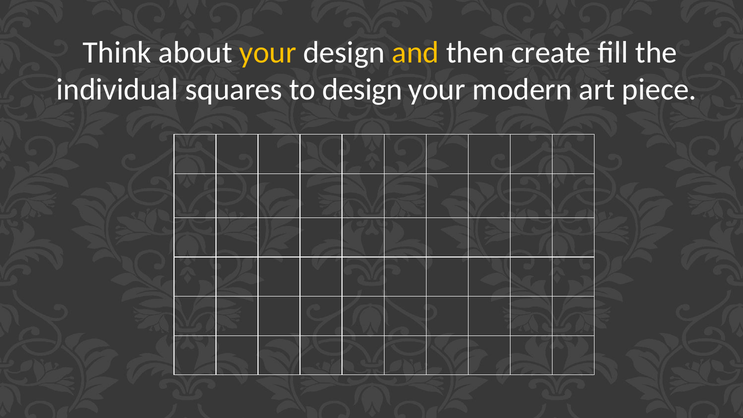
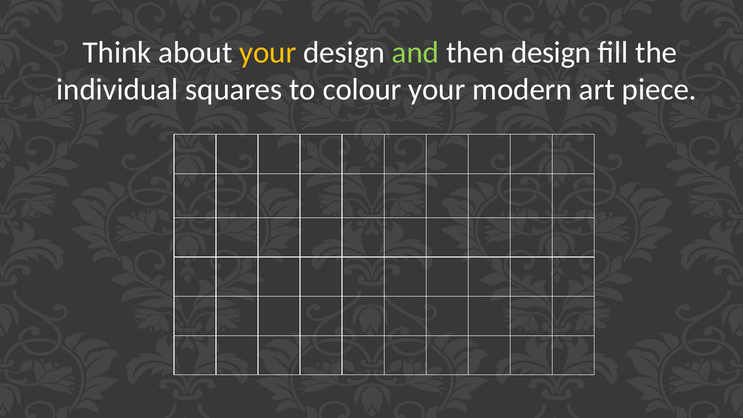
and colour: yellow -> light green
then create: create -> design
to design: design -> colour
